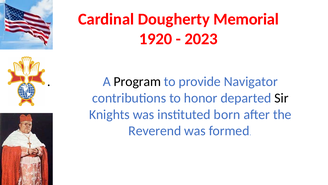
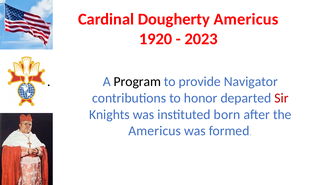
Memorial at (246, 19): Memorial -> Americus
Sir colour: black -> red
Reverend at (155, 131): Reverend -> Americus
